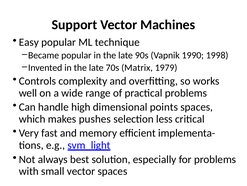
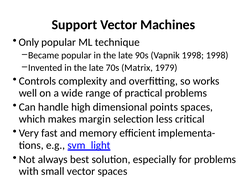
Easy: Easy -> Only
Vapnik 1990: 1990 -> 1998
pushes: pushes -> margin
